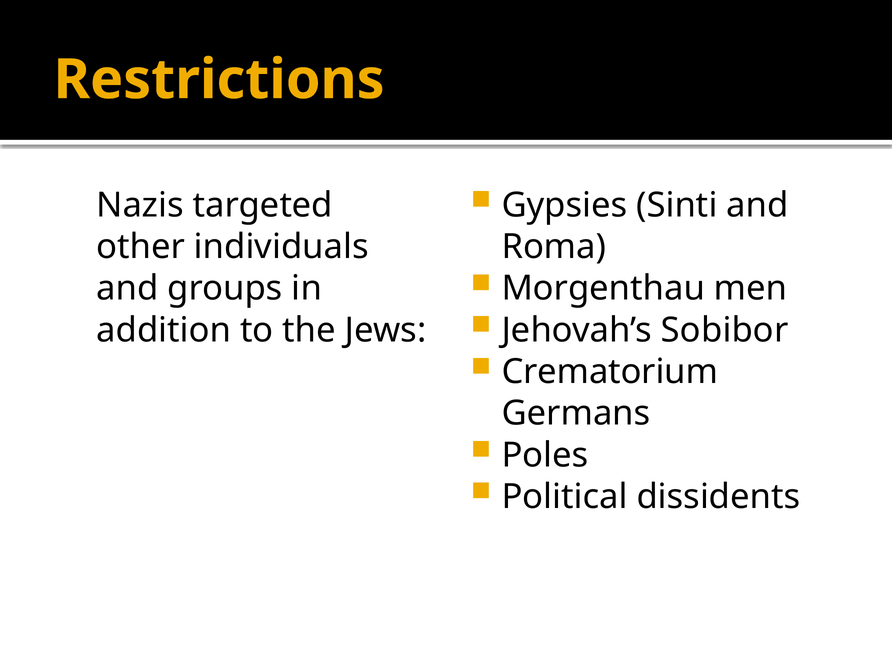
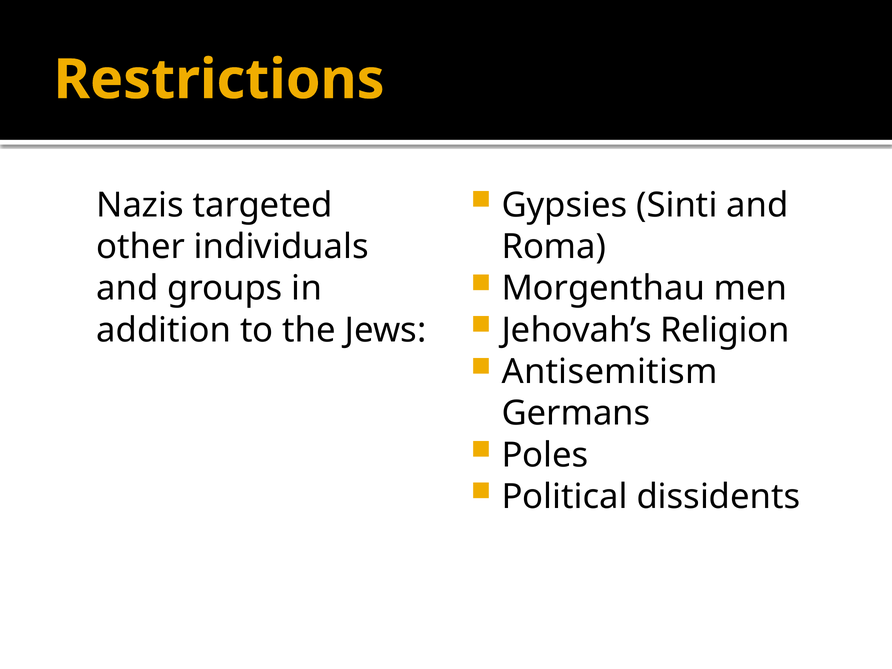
Sobibor: Sobibor -> Religion
Crematorium: Crematorium -> Antisemitism
